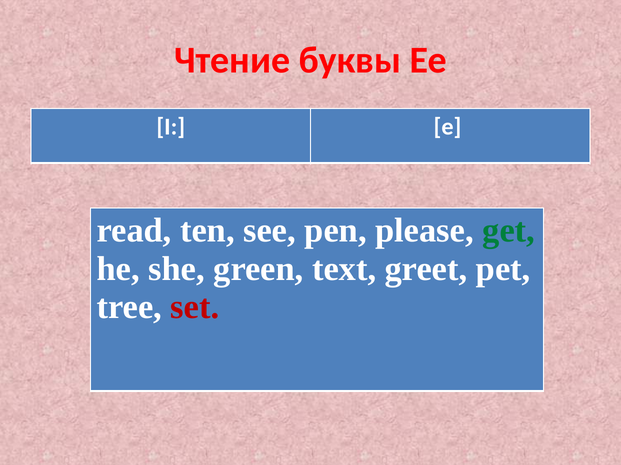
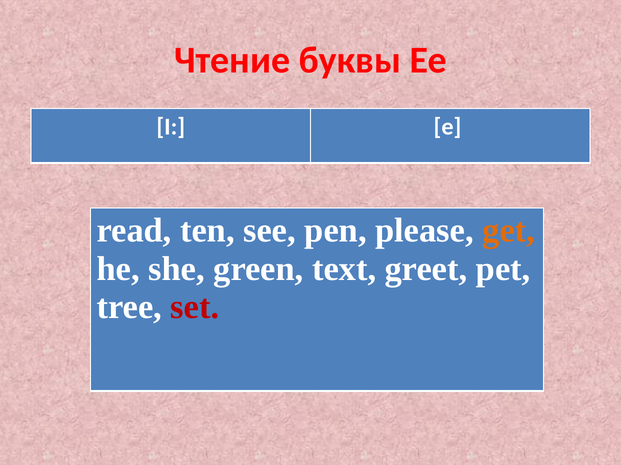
get colour: green -> orange
